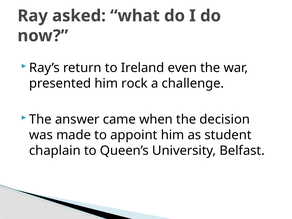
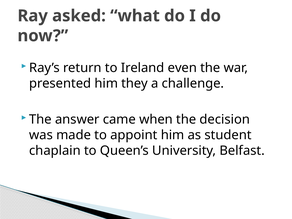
rock: rock -> they
